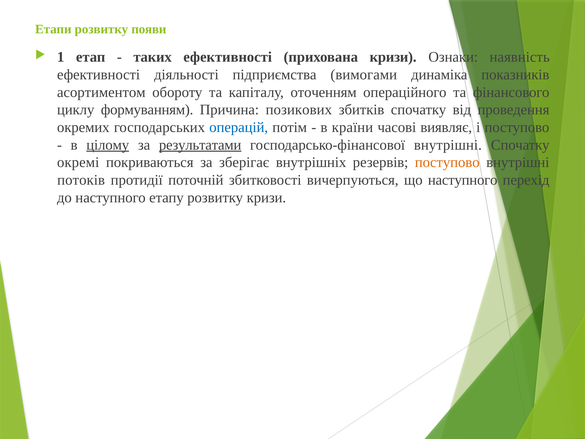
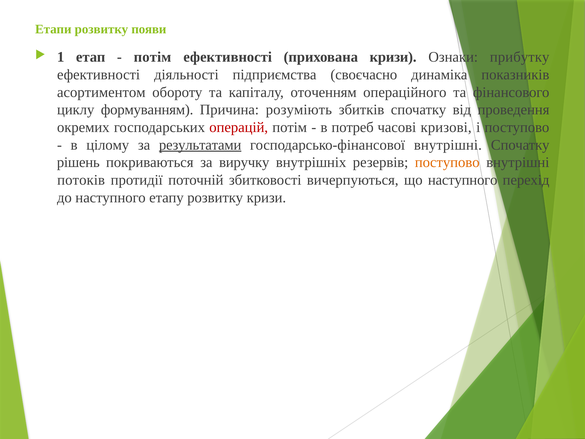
таких at (153, 57): таких -> потім
наявність: наявність -> прибутку
вимогами: вимогами -> своєчасно
позикових: позикових -> розуміють
операцій colour: blue -> red
країни: країни -> потреб
виявляє: виявляє -> кризові
цілому underline: present -> none
окремі: окремі -> рішень
зберігає: зберігає -> виручку
